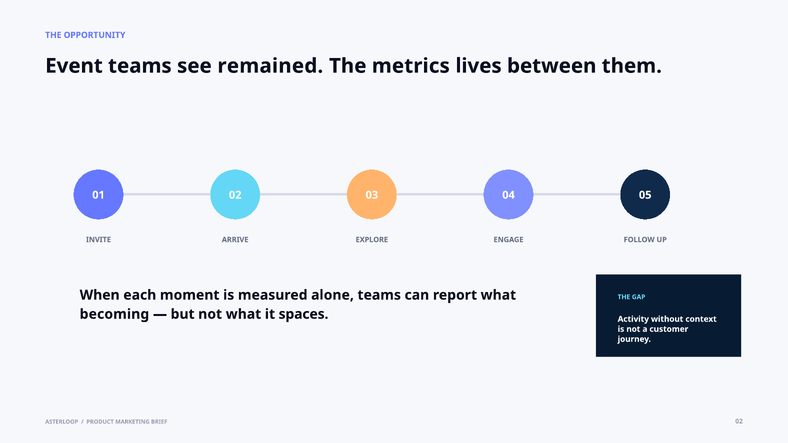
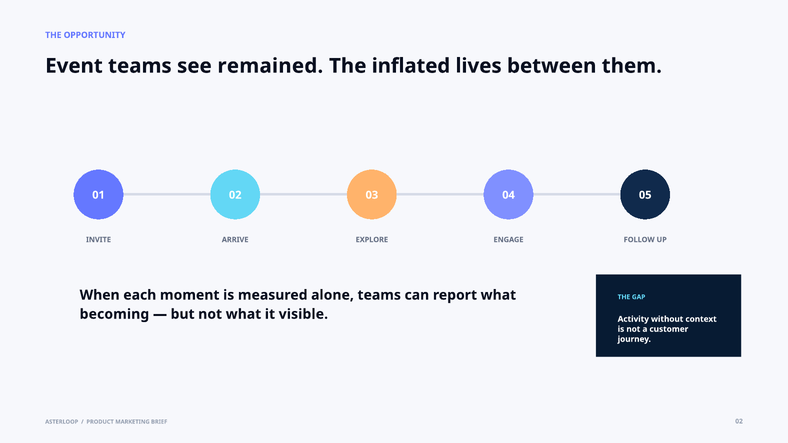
metrics: metrics -> inflated
spaces: spaces -> visible
